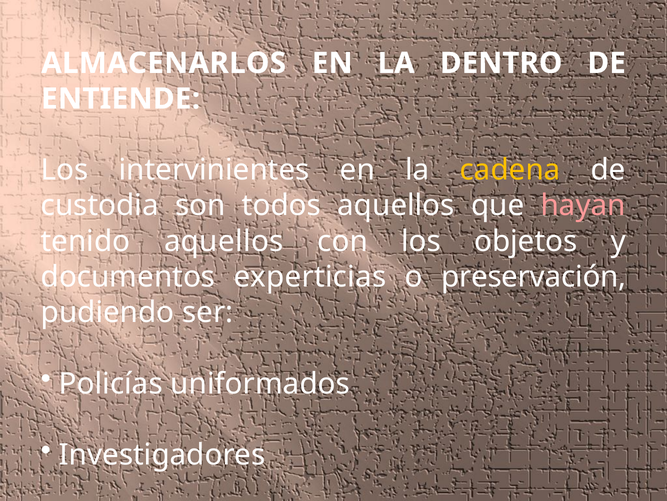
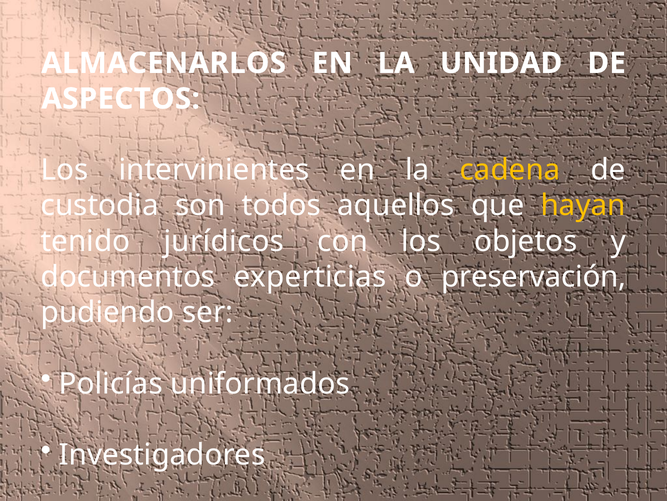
DENTRO: DENTRO -> UNIDAD
ENTIENDE: ENTIENDE -> ASPECTOS
hayan colour: pink -> yellow
tenido aquellos: aquellos -> jurídicos
